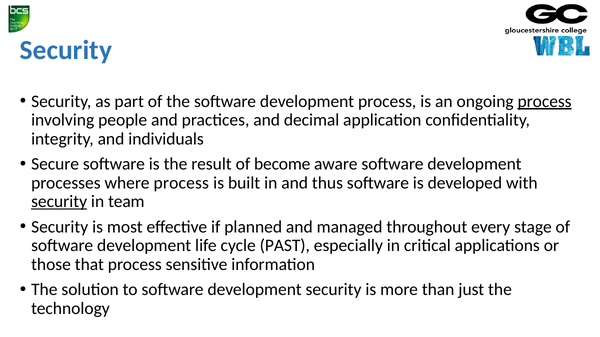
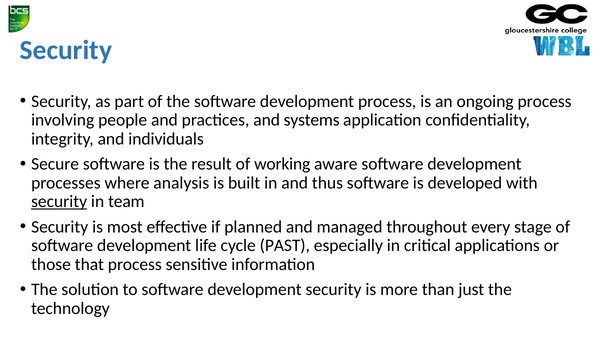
process at (545, 101) underline: present -> none
decimal: decimal -> systems
become: become -> working
where process: process -> analysis
